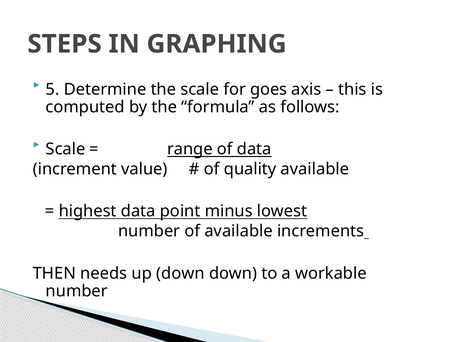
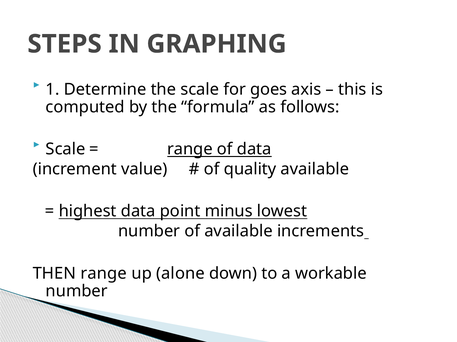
5: 5 -> 1
THEN needs: needs -> range
up down: down -> alone
